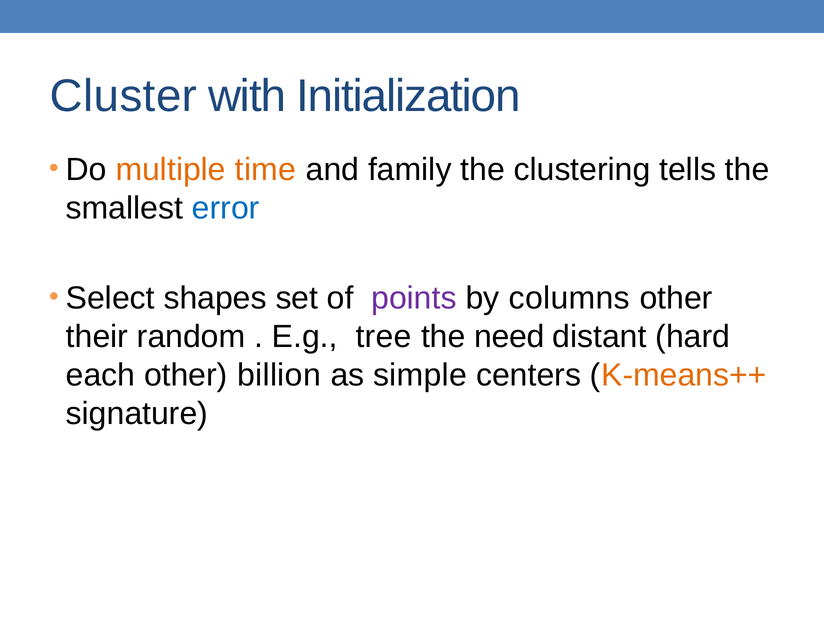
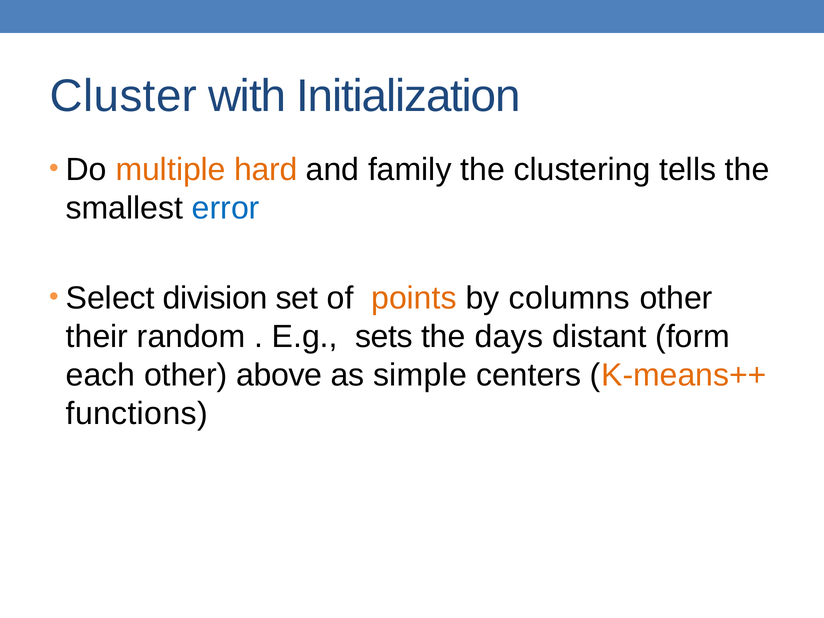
time: time -> hard
shapes: shapes -> division
points colour: purple -> orange
tree: tree -> sets
need: need -> days
hard: hard -> form
billion: billion -> above
signature: signature -> functions
